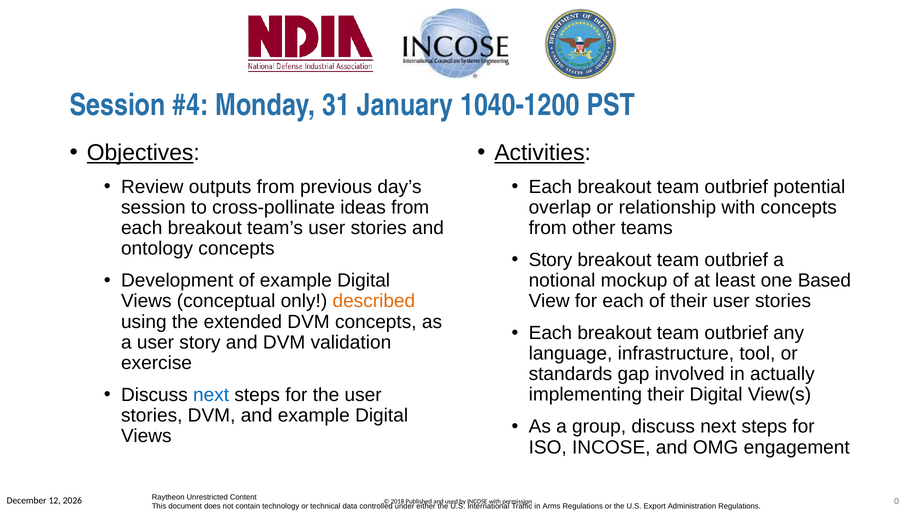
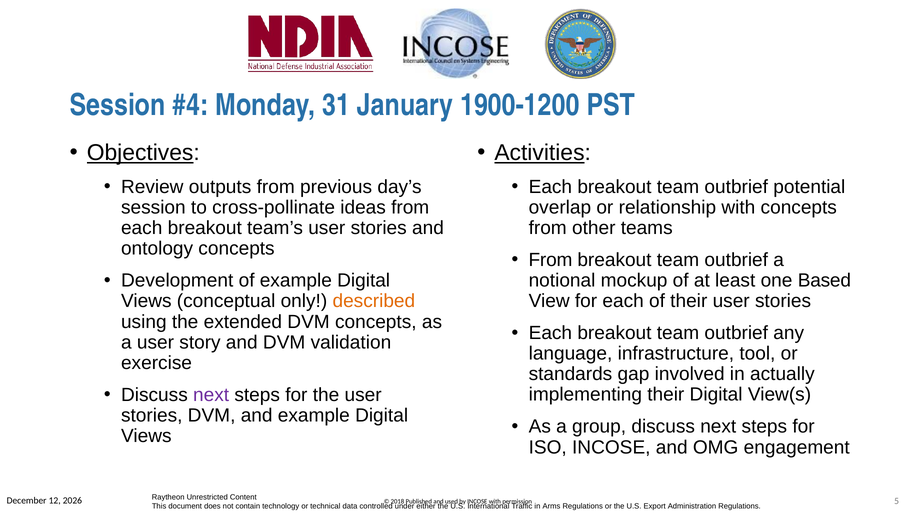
1040-1200: 1040-1200 -> 1900-1200
Story at (550, 260): Story -> From
next at (211, 395) colour: blue -> purple
0: 0 -> 5
